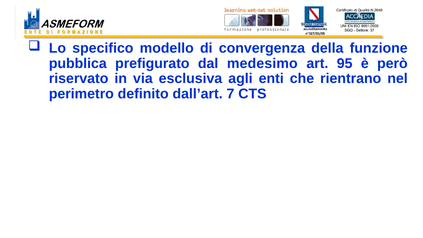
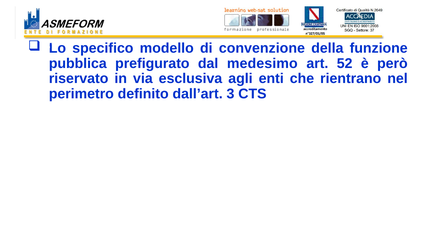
convergenza: convergenza -> convenzione
95: 95 -> 52
7: 7 -> 3
